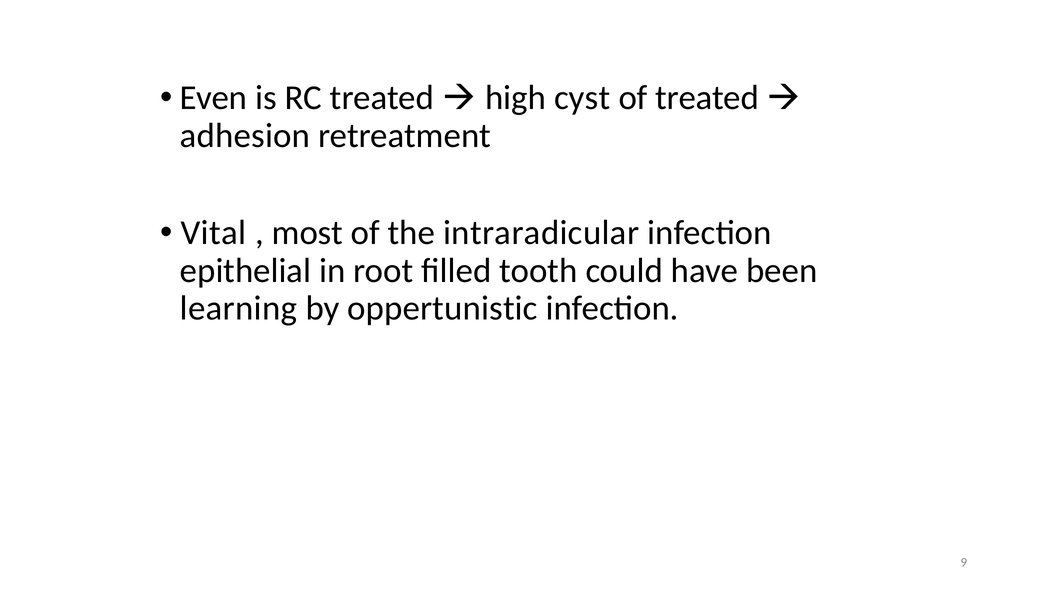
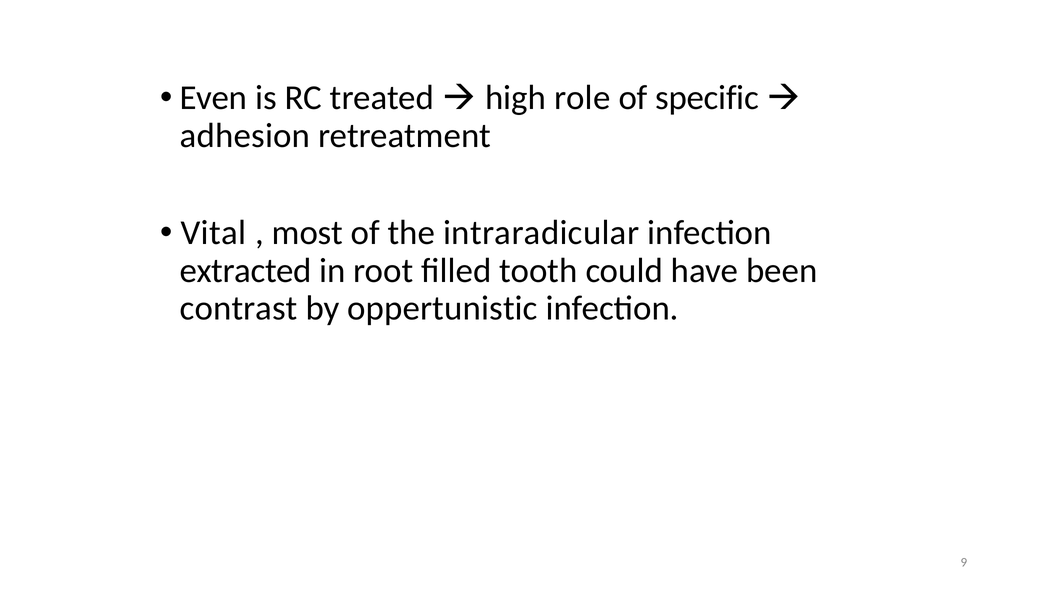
cyst: cyst -> role
of treated: treated -> specific
epithelial: epithelial -> extracted
learning: learning -> contrast
